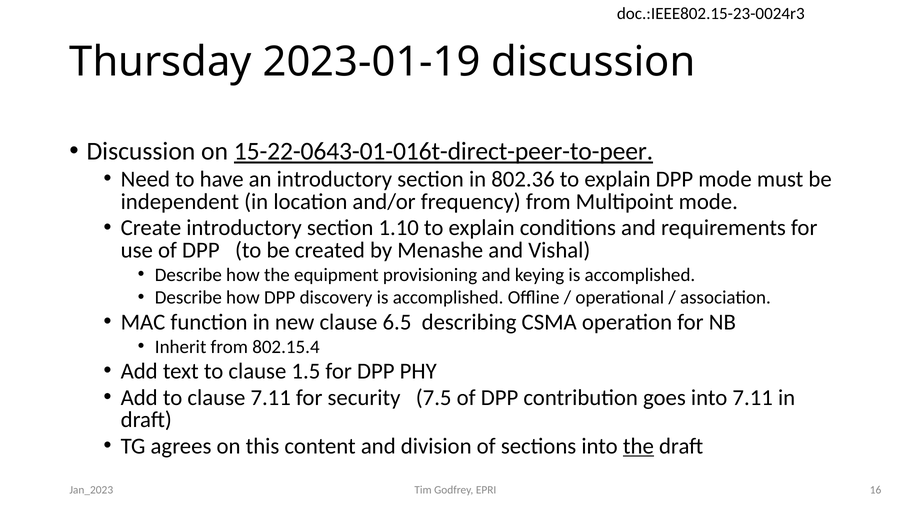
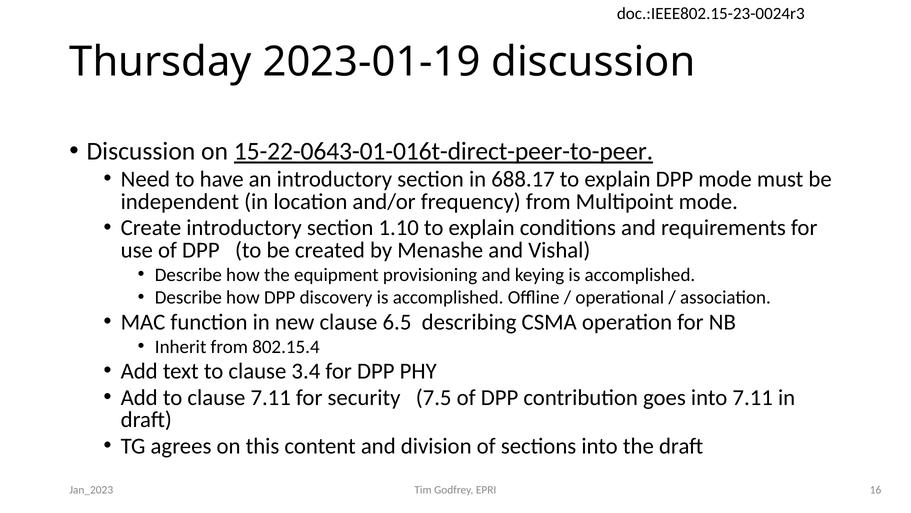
802.36: 802.36 -> 688.17
1.5: 1.5 -> 3.4
the at (638, 446) underline: present -> none
